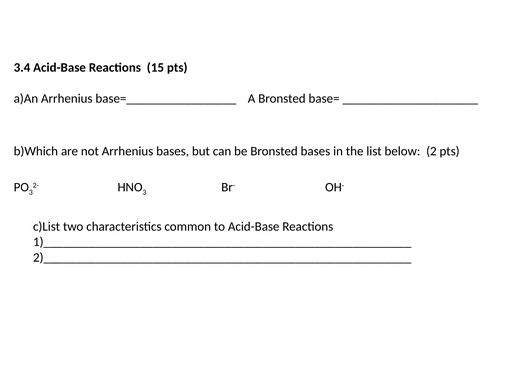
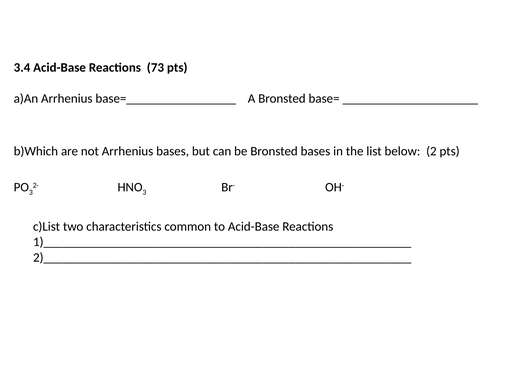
15: 15 -> 73
